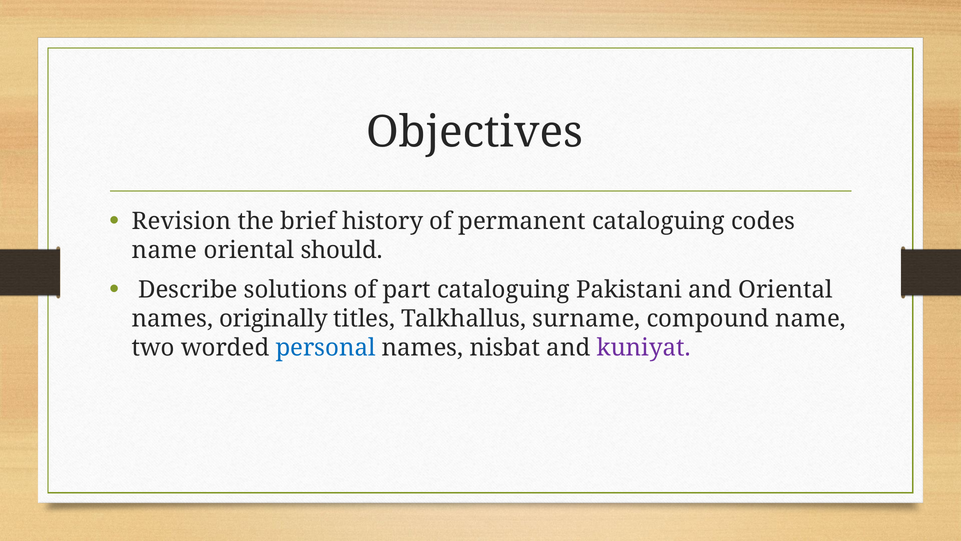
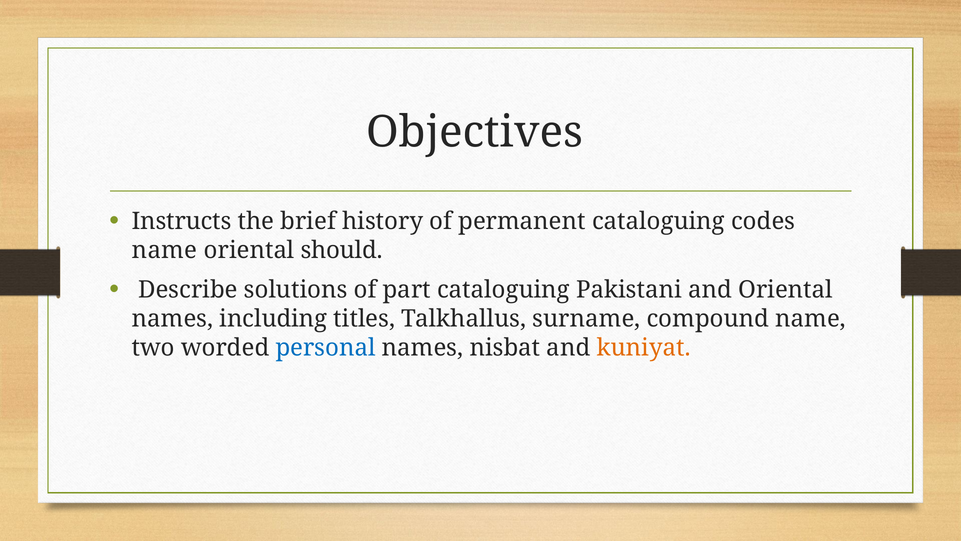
Revision: Revision -> Instructs
originally: originally -> including
kuniyat colour: purple -> orange
